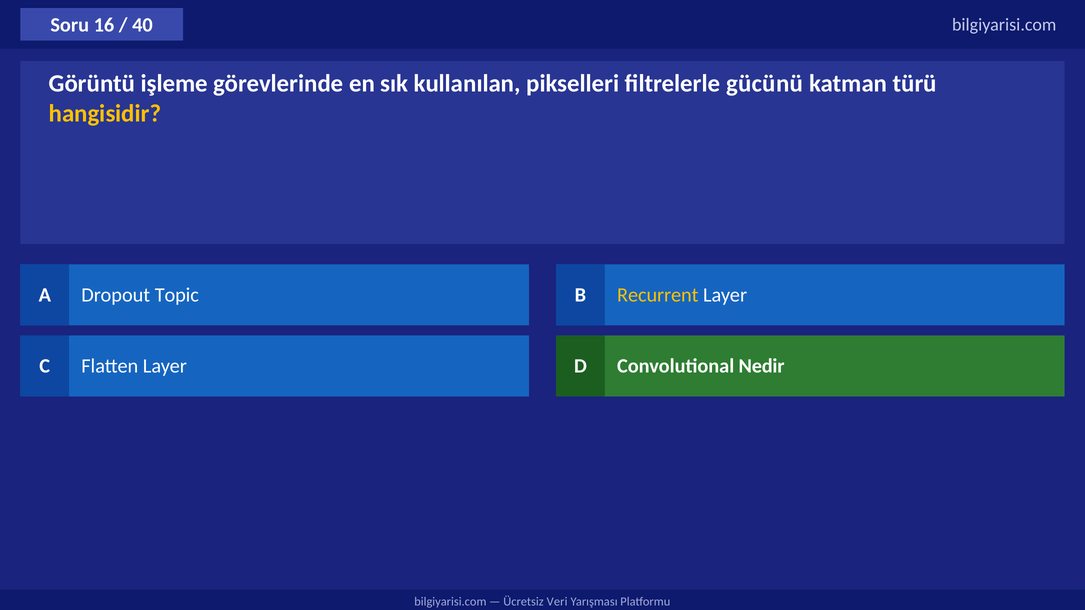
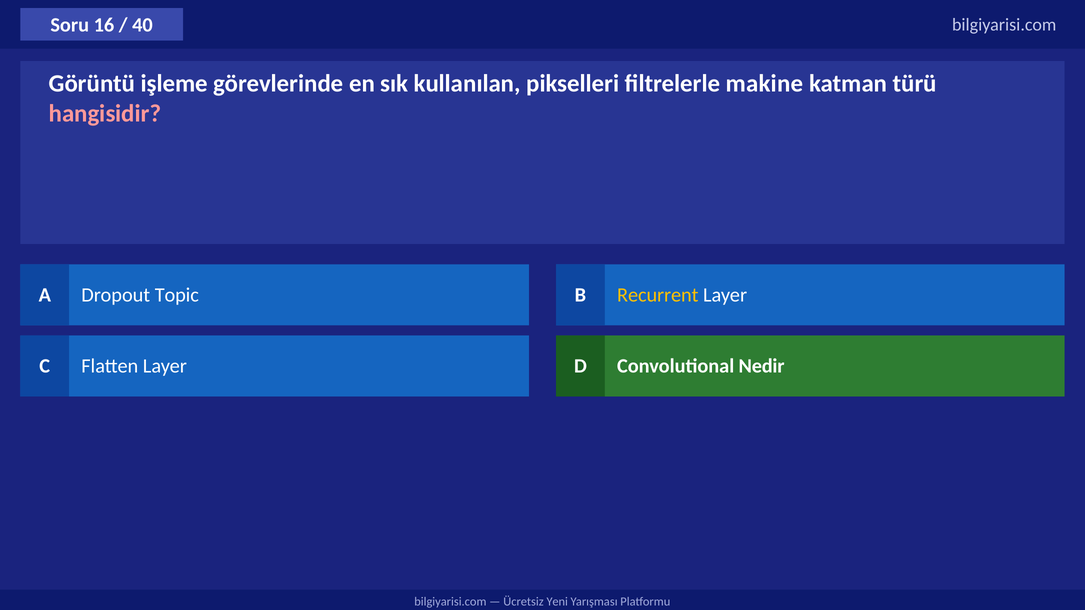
gücünü: gücünü -> makine
hangisidir colour: yellow -> pink
Veri: Veri -> Yeni
